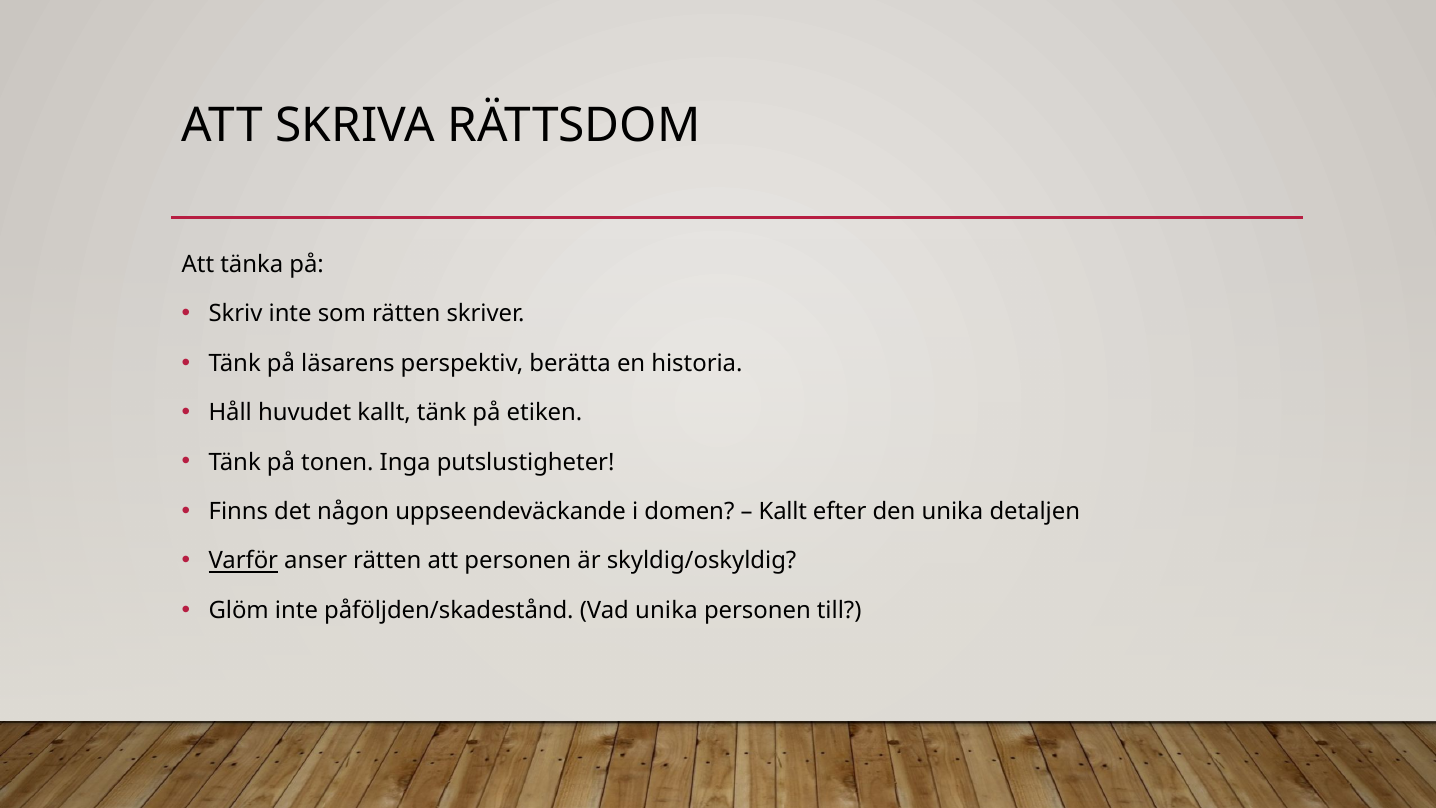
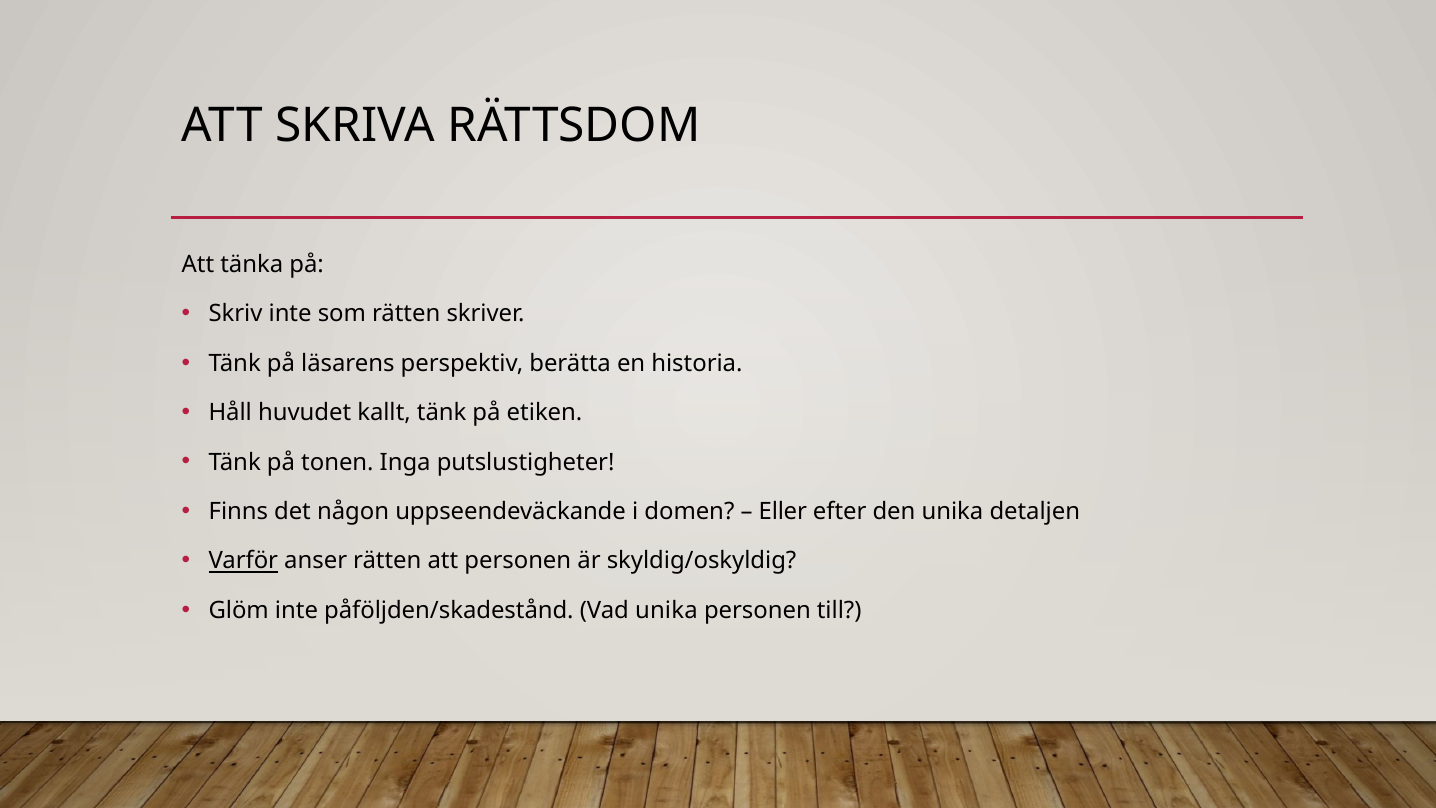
Kallt at (783, 512): Kallt -> Eller
